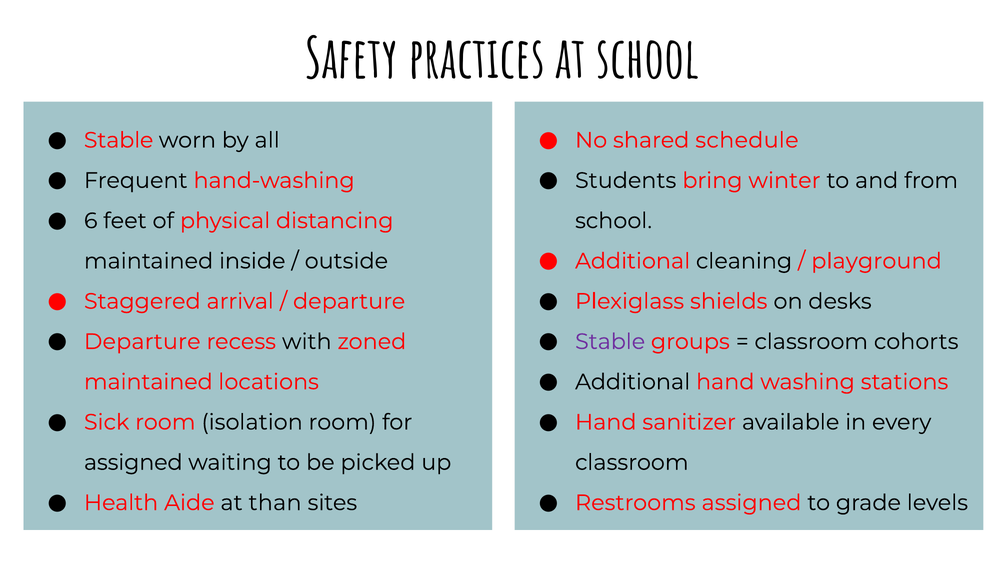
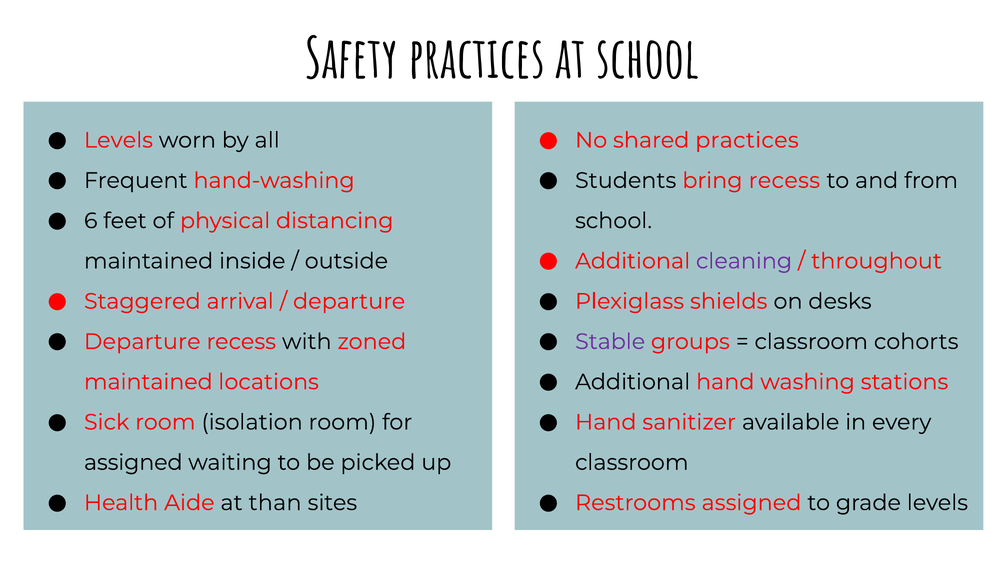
Stable at (119, 140): Stable -> Levels
shared schedule: schedule -> practices
bring winter: winter -> recess
cleaning colour: black -> purple
playground: playground -> throughout
